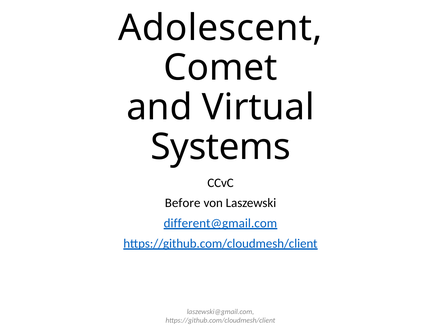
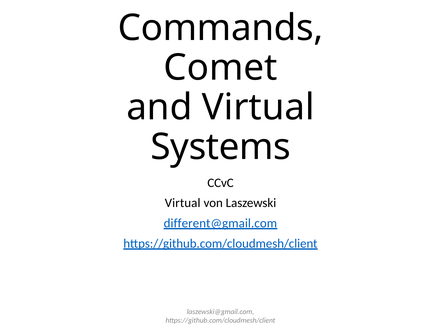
Adolescent: Adolescent -> Commands
Before at (183, 203): Before -> Virtual
